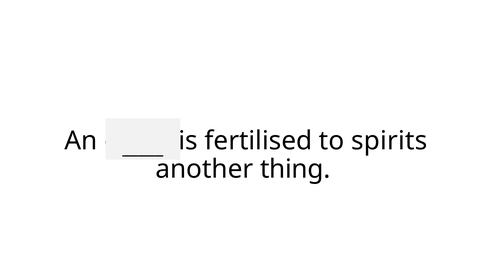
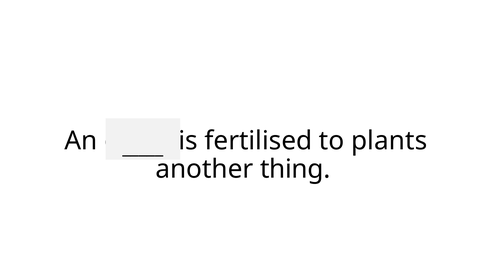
spirits: spirits -> plants
